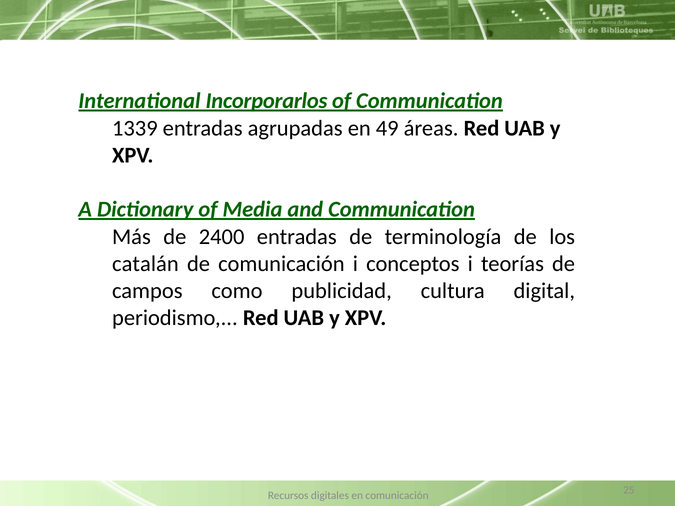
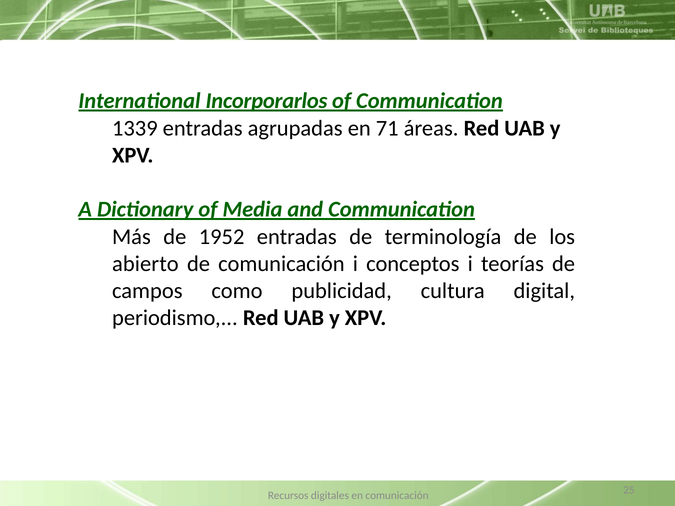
49: 49 -> 71
2400: 2400 -> 1952
catalán: catalán -> abierto
